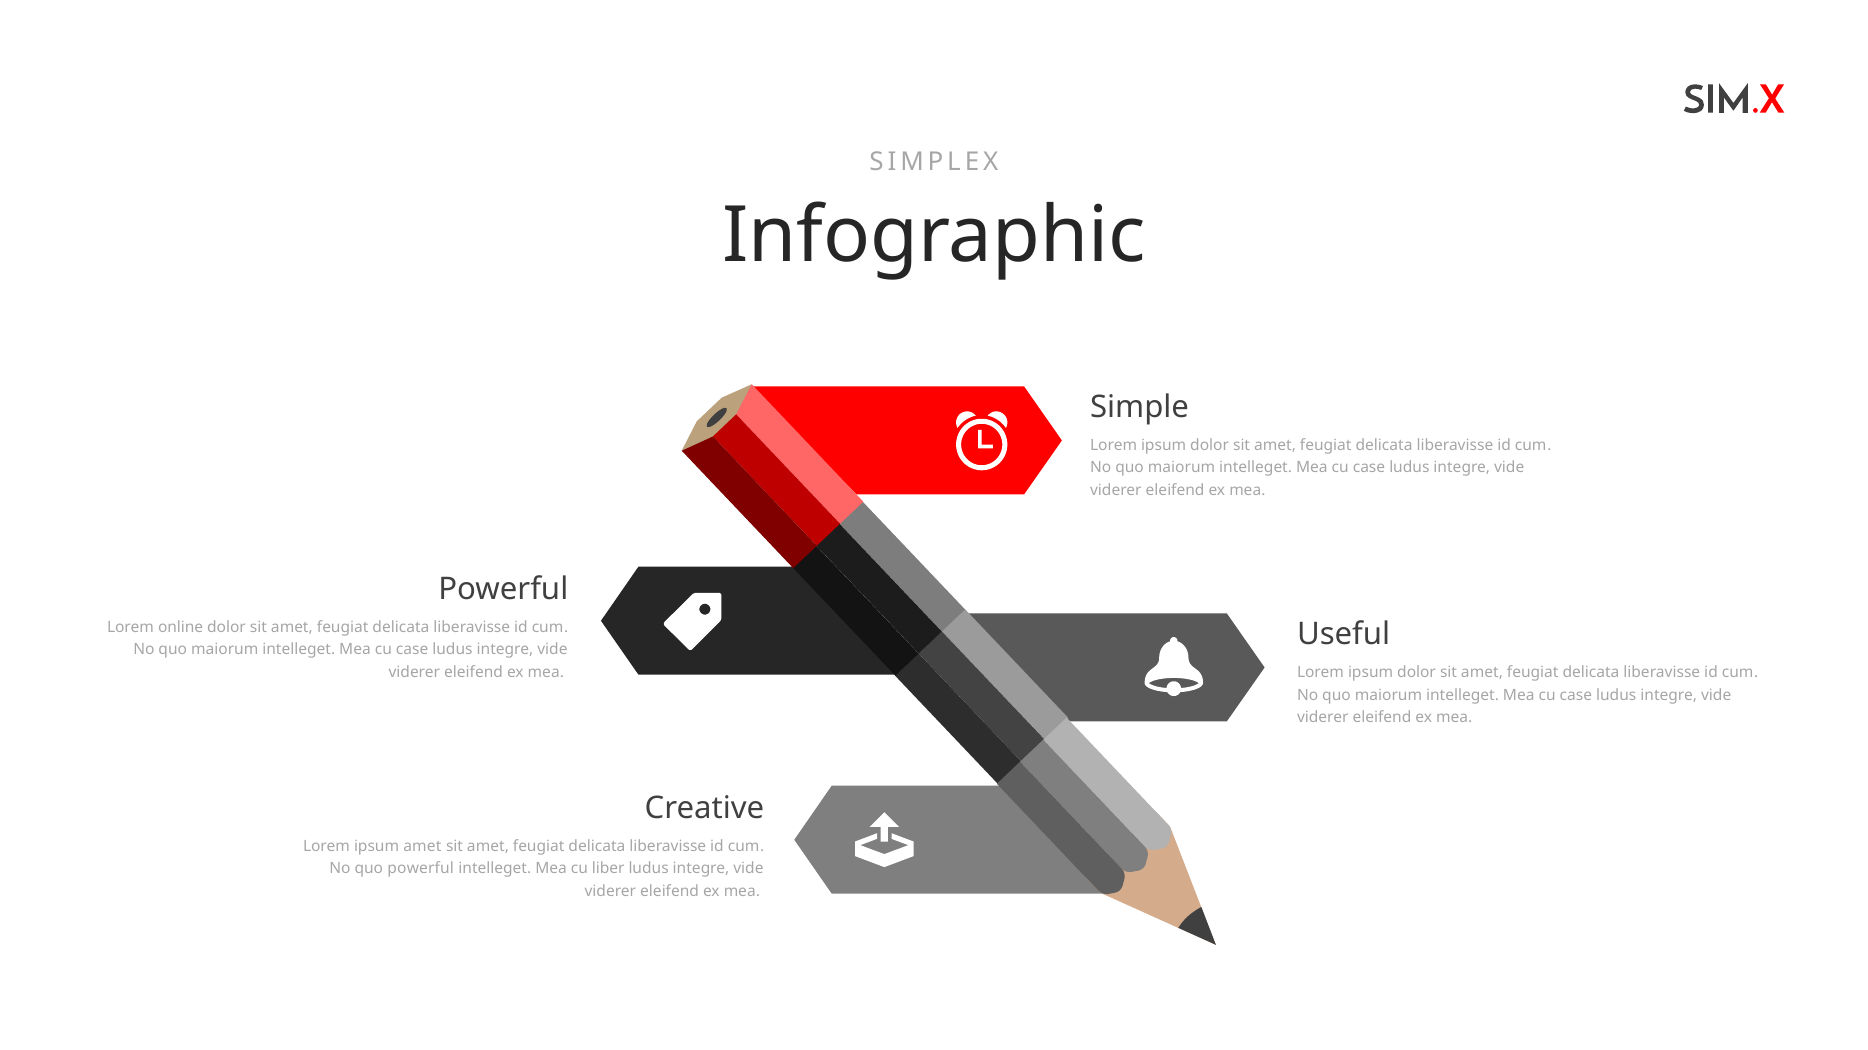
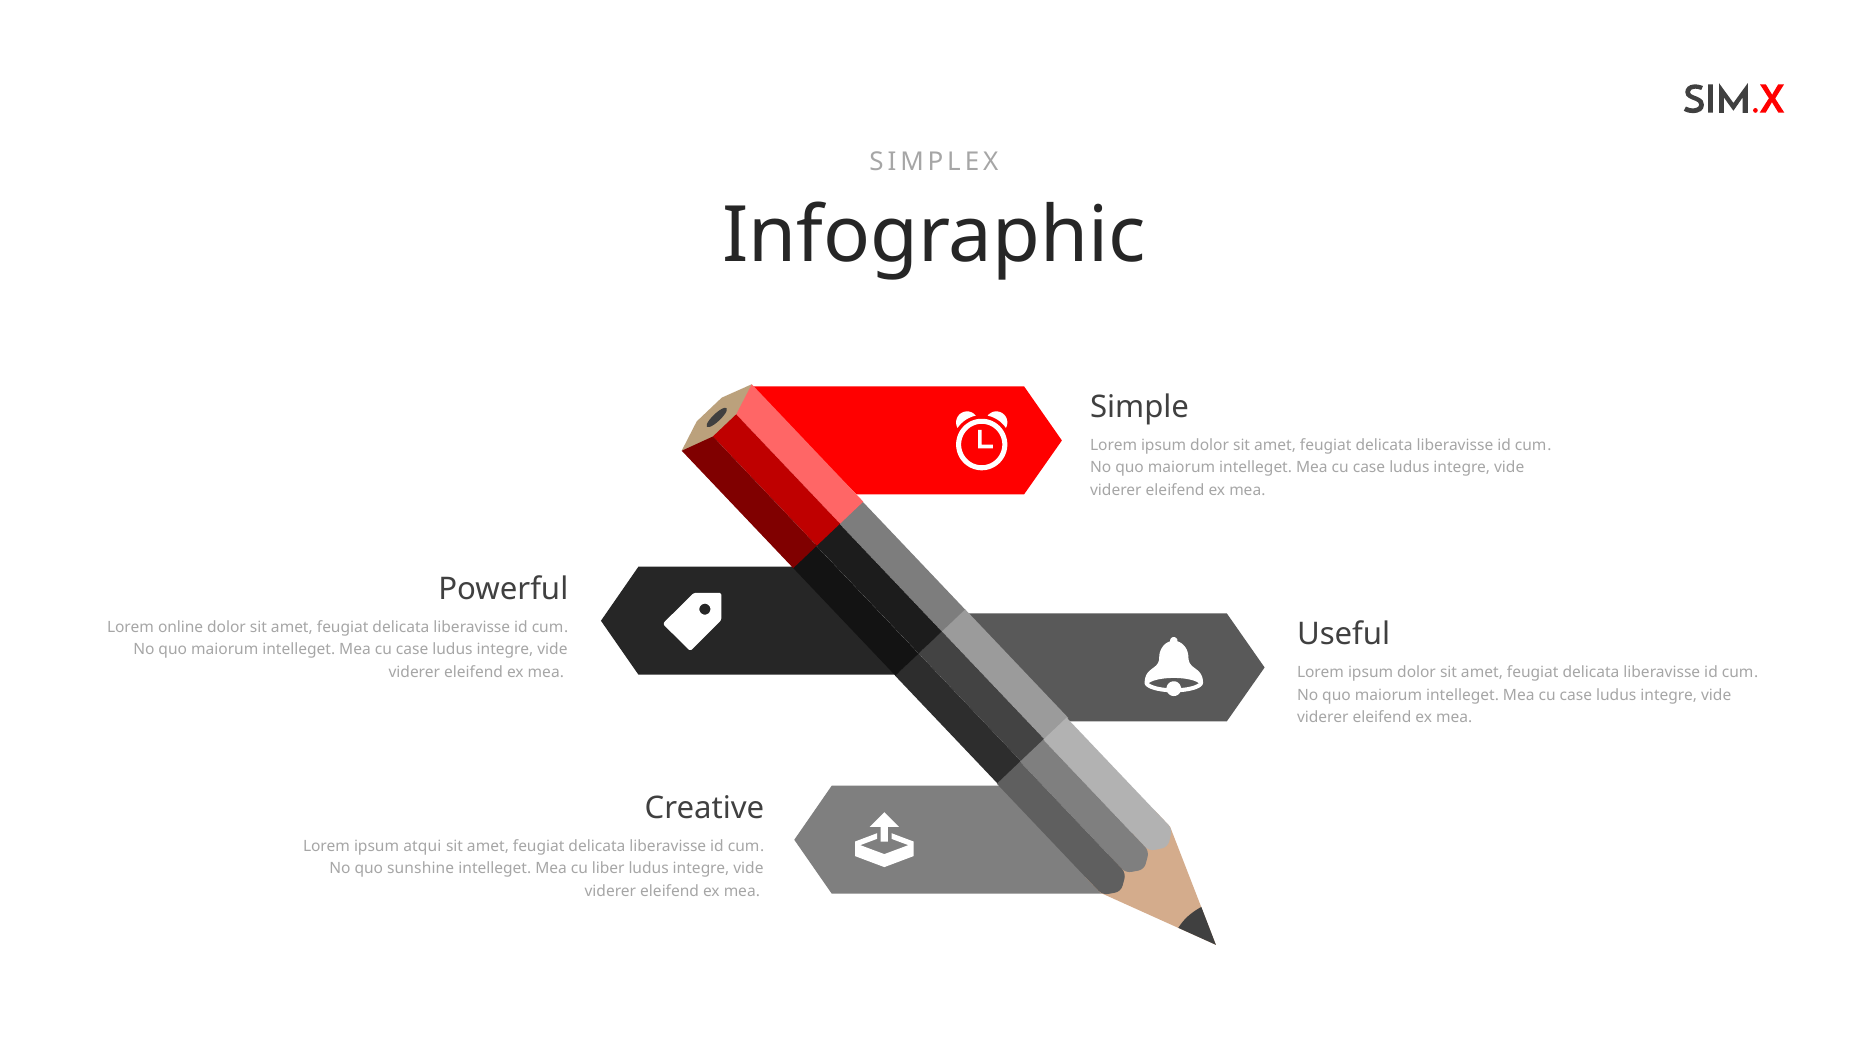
ipsum amet: amet -> atqui
quo powerful: powerful -> sunshine
